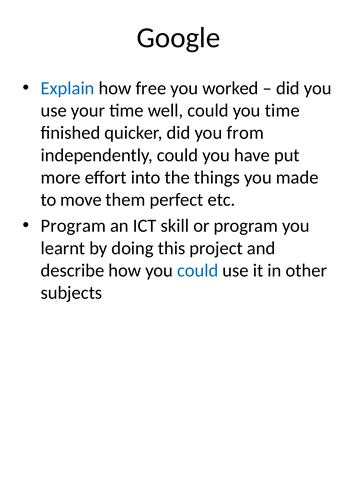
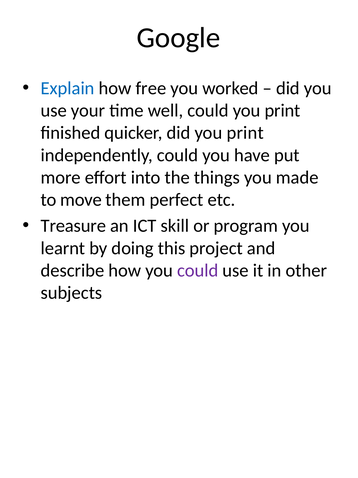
could you time: time -> print
did you from: from -> print
Program at (73, 226): Program -> Treasure
could at (198, 270) colour: blue -> purple
